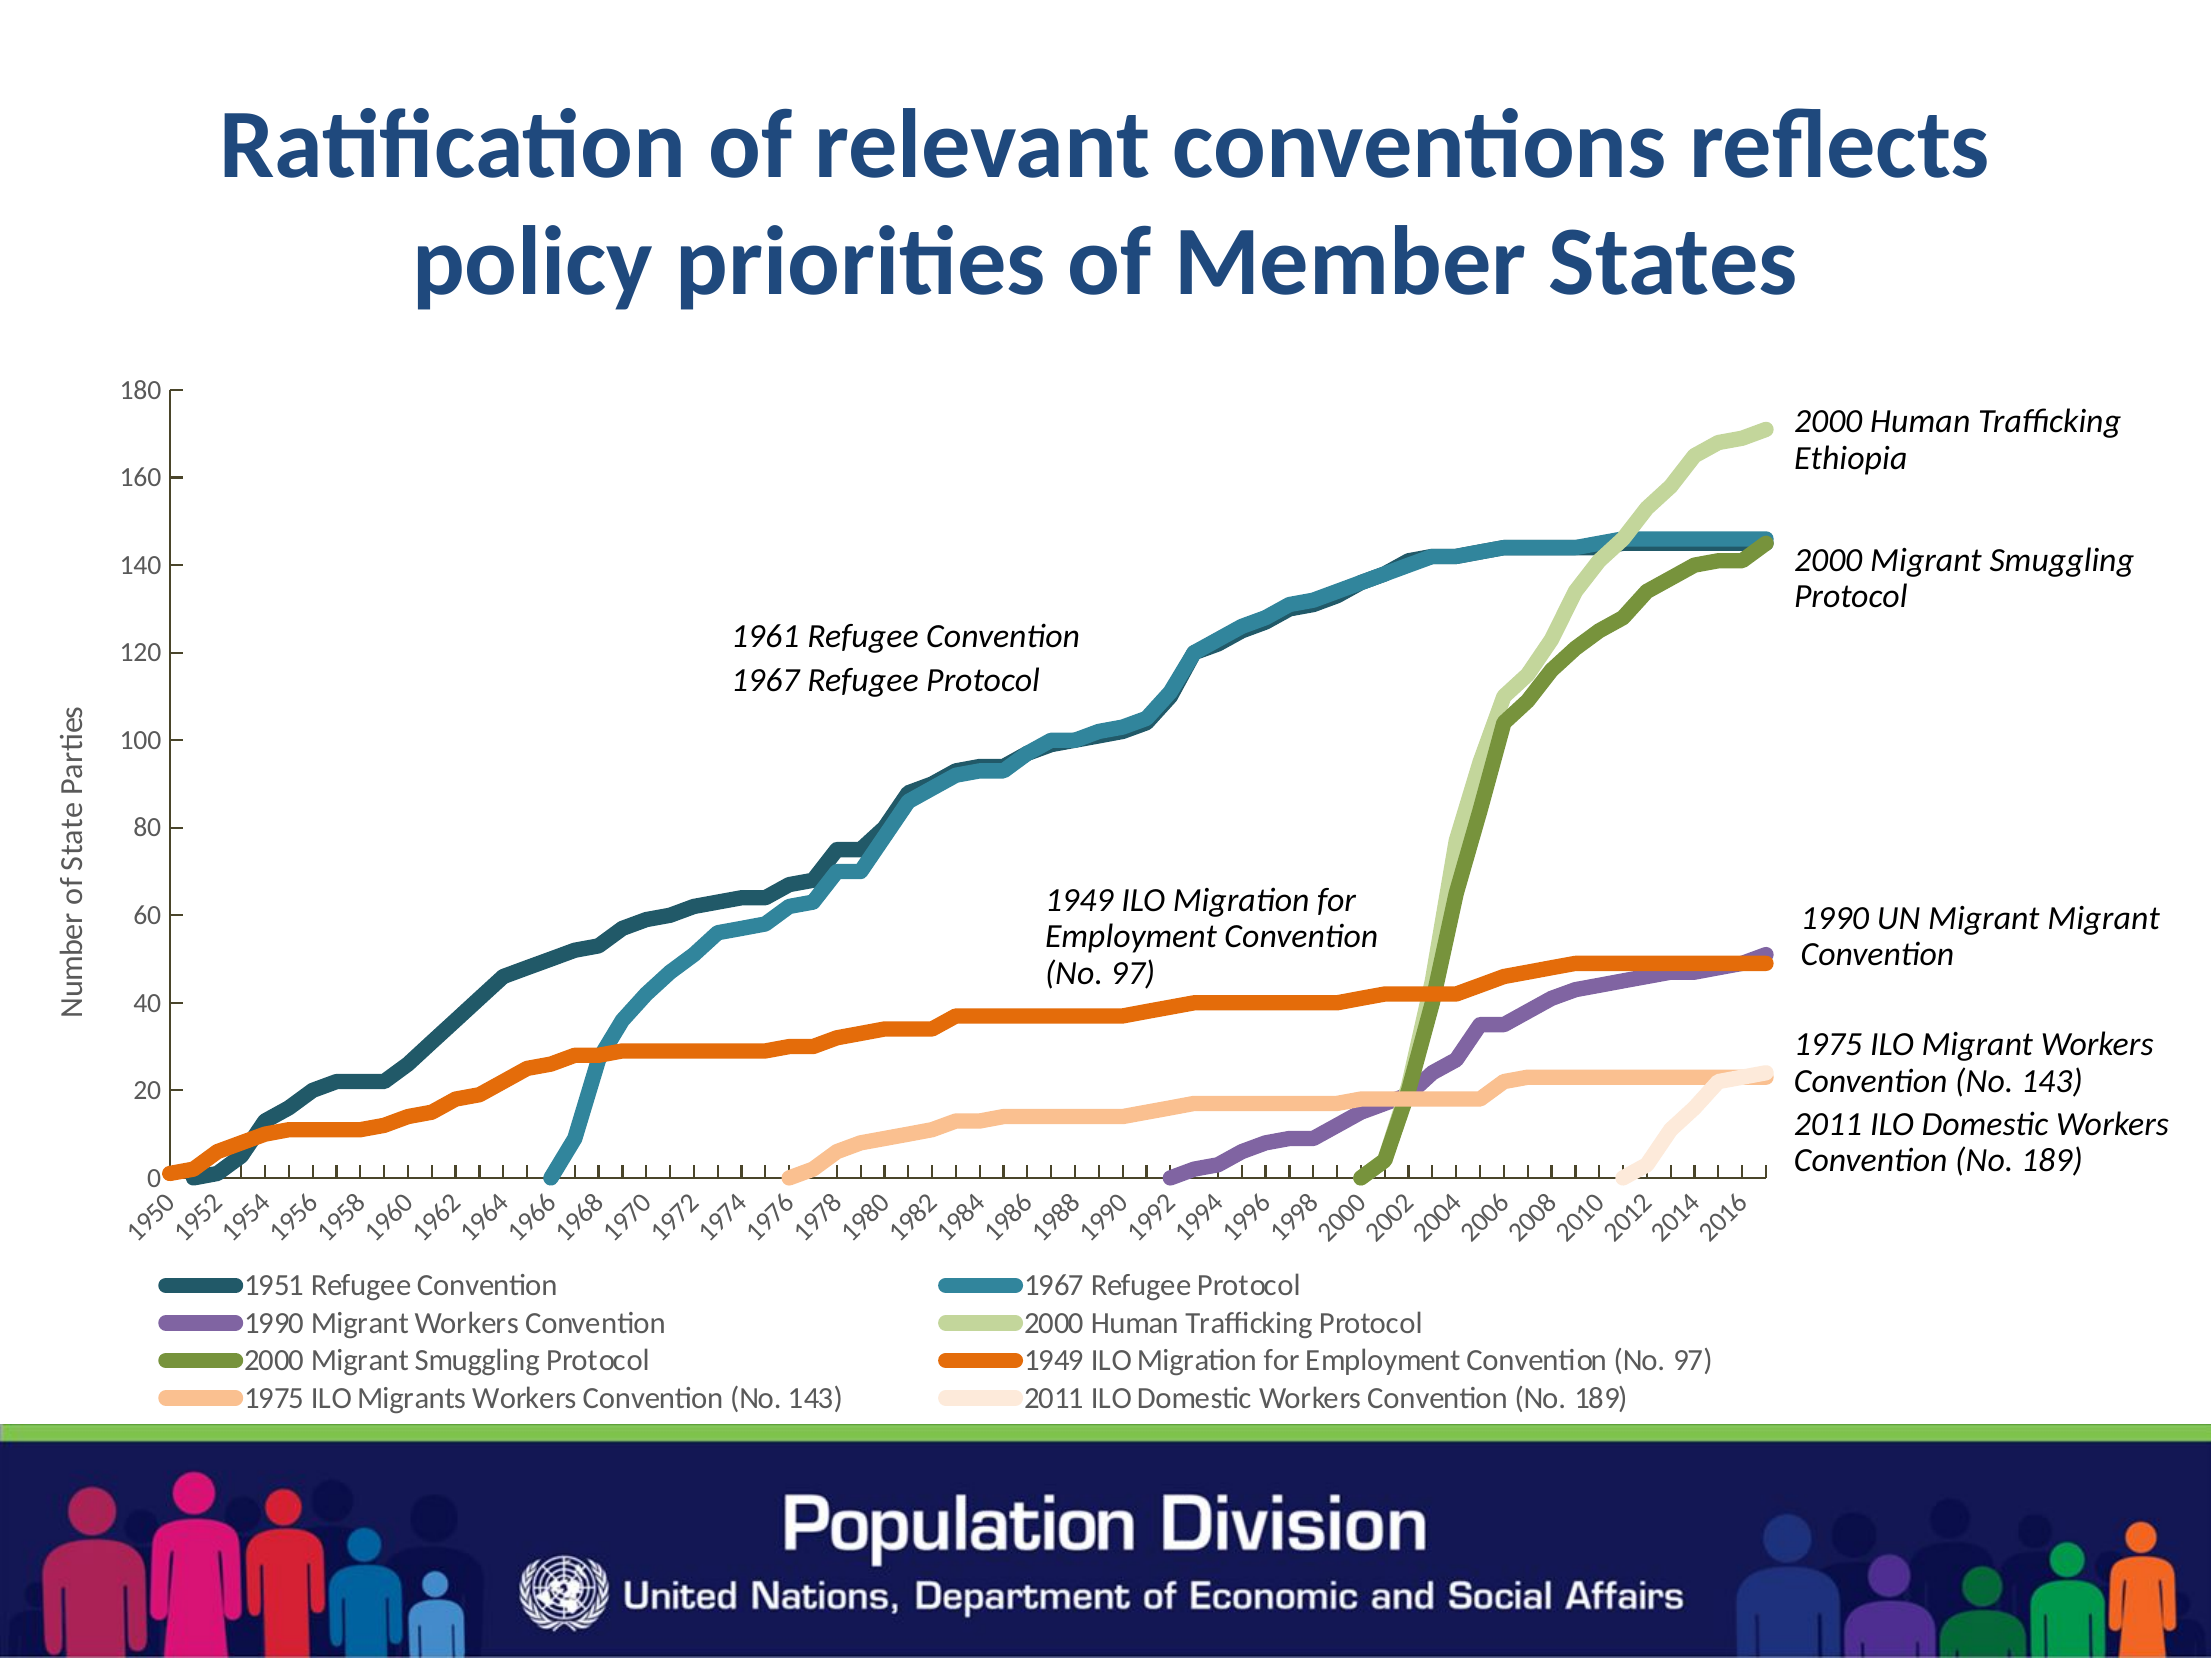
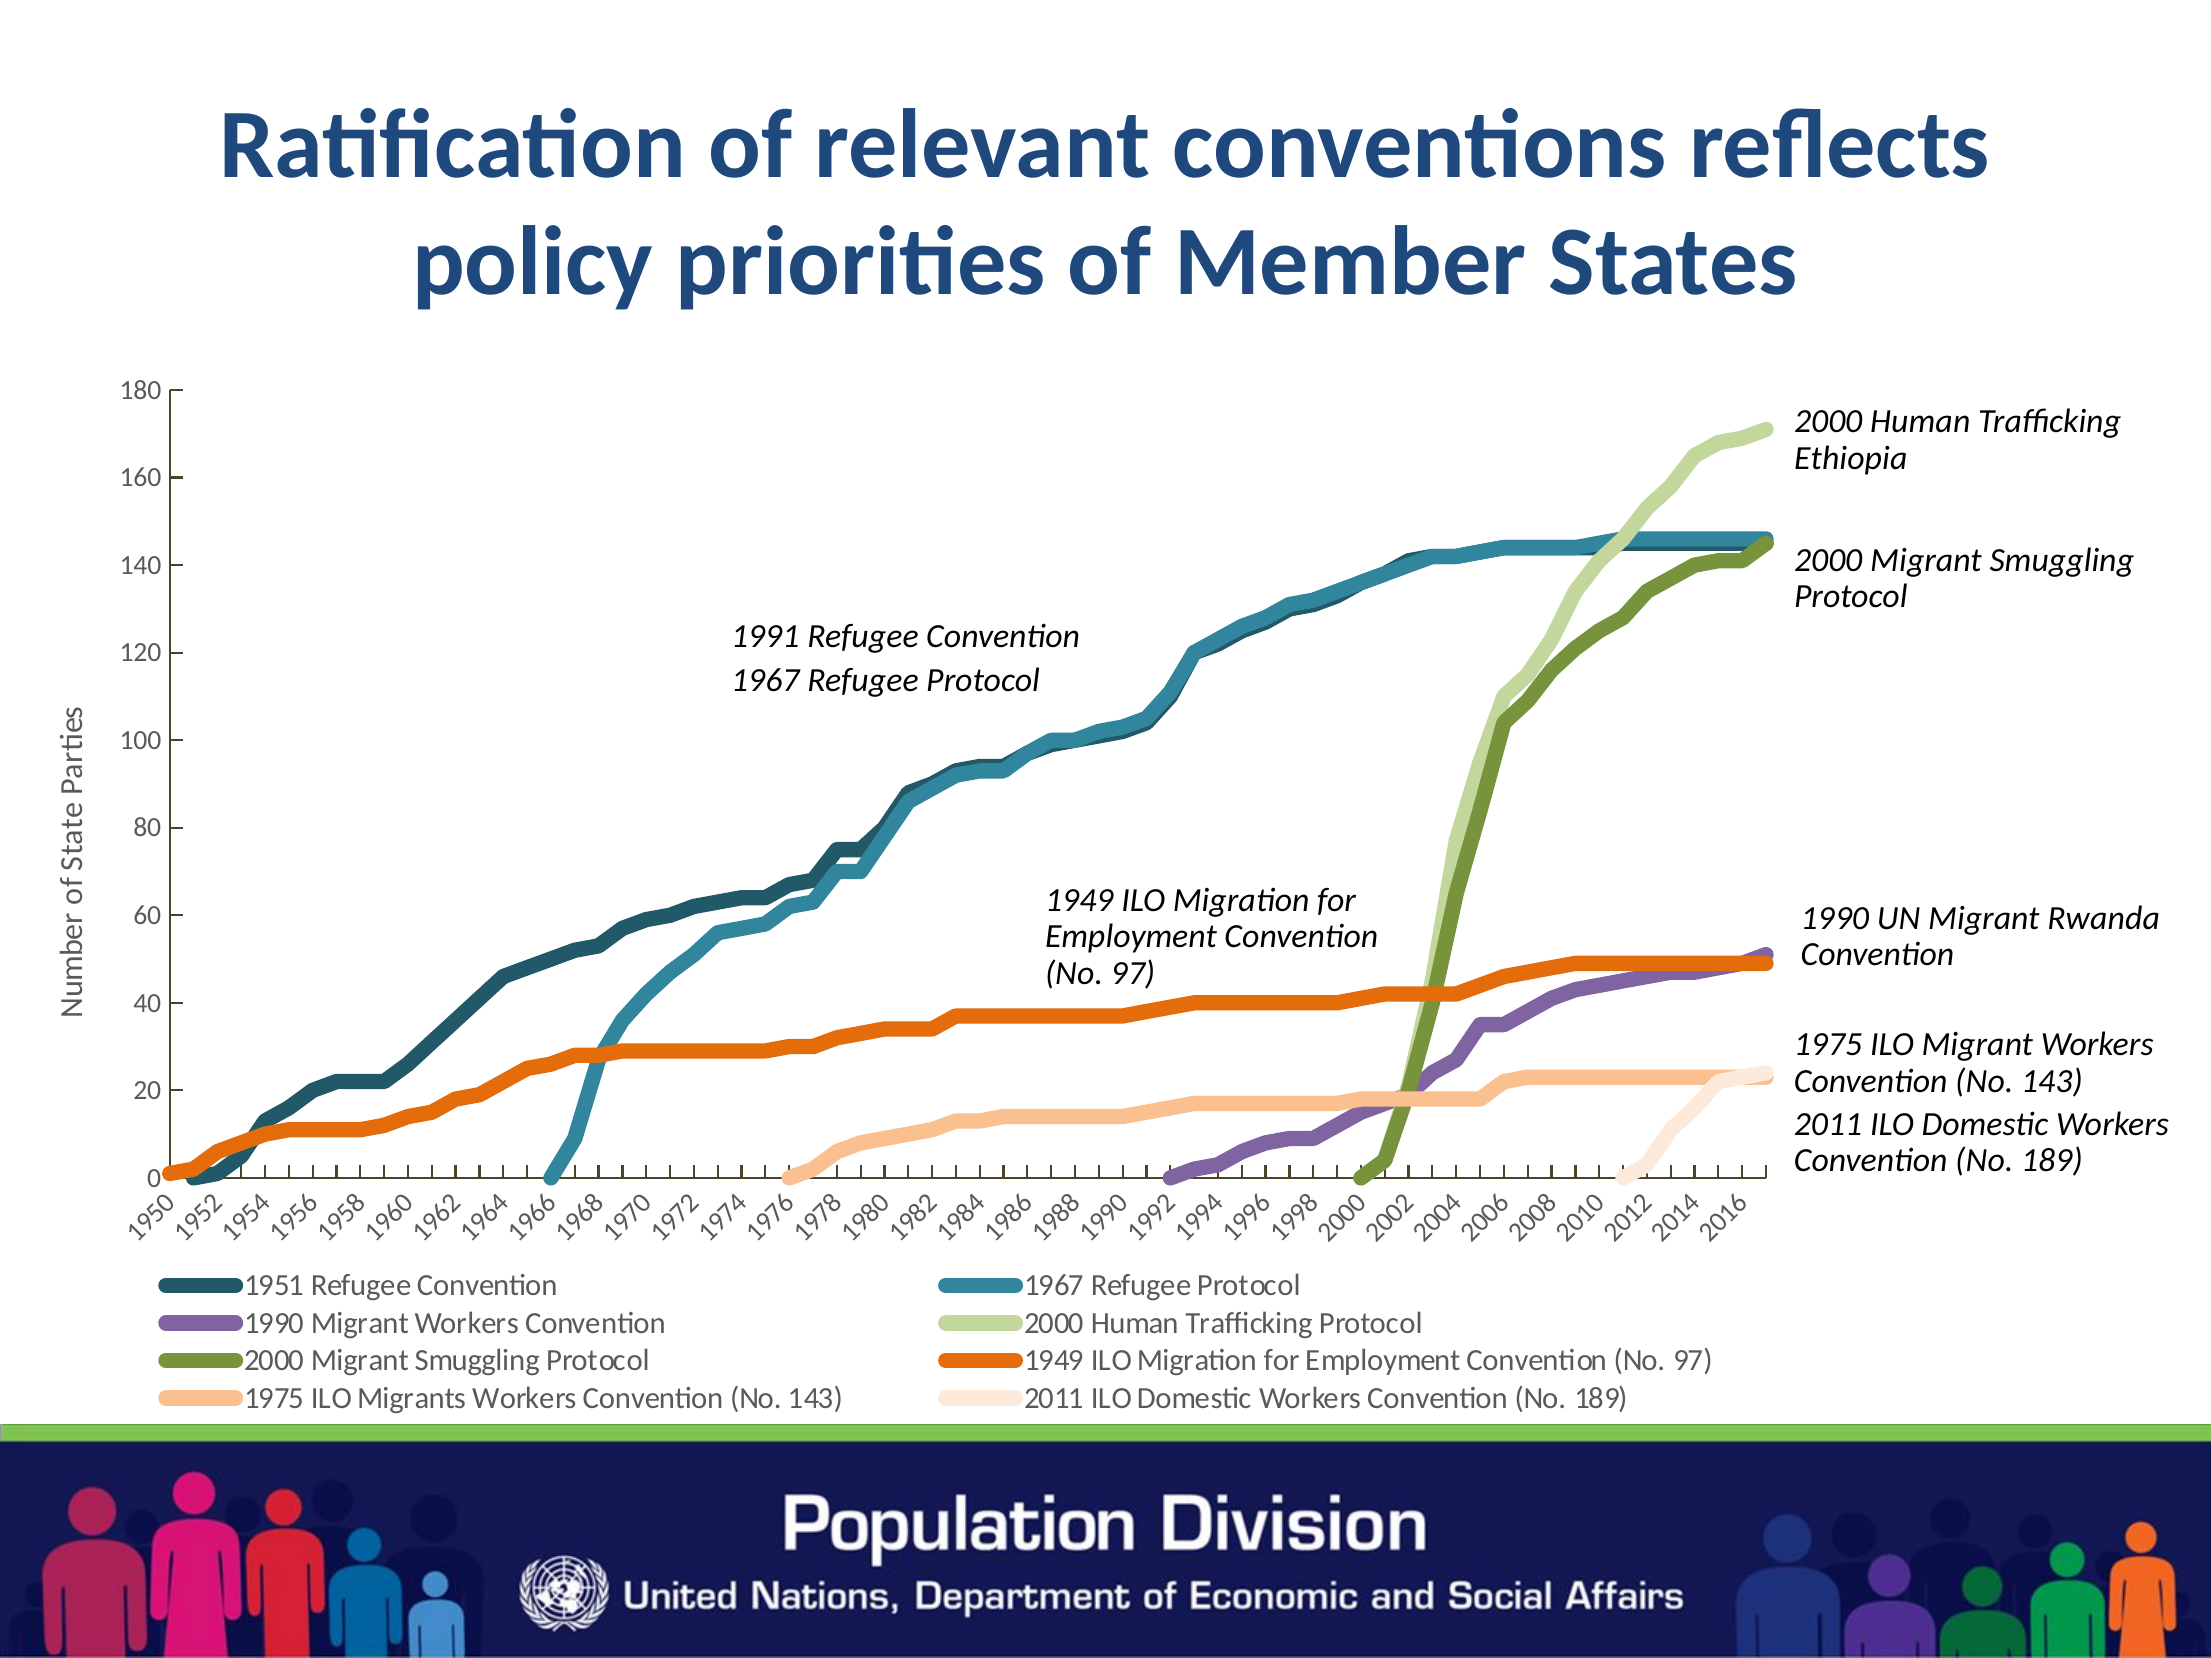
1961: 1961 -> 1991
Migrant Migrant: Migrant -> Rwanda
